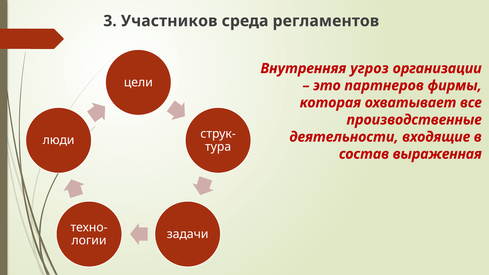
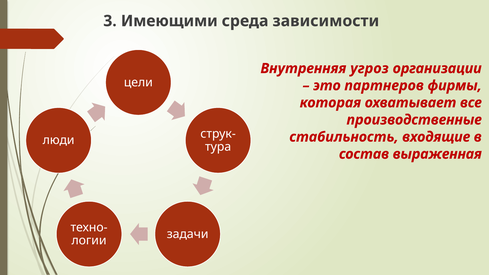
Участников: Участников -> Имеющими
регламентов: регламентов -> зависимости
деятельности: деятельности -> стабильность
